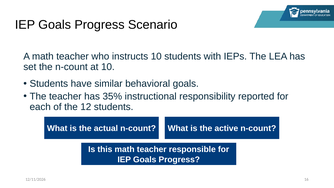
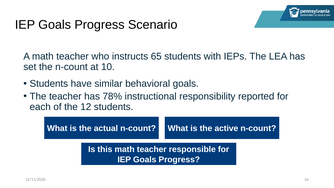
instructs 10: 10 -> 65
35%: 35% -> 78%
